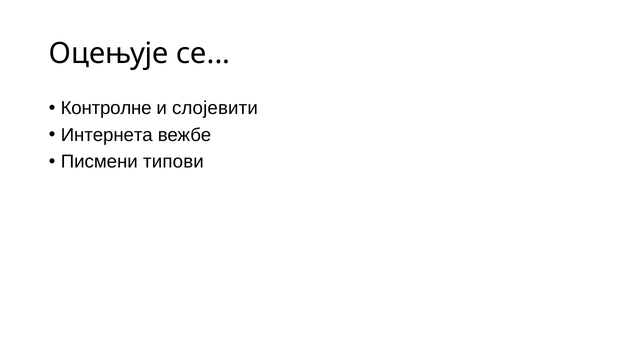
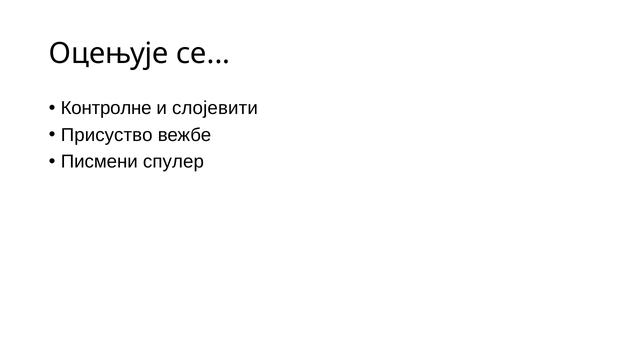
Интернета: Интернета -> Присуство
типови: типови -> спулер
